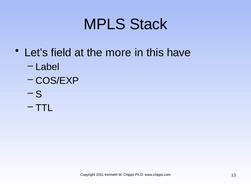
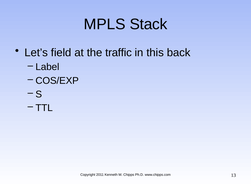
more: more -> traffic
have: have -> back
